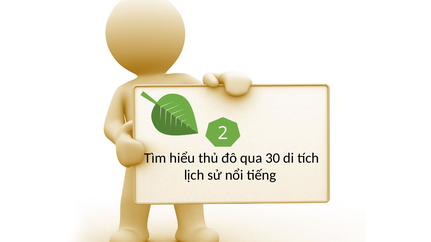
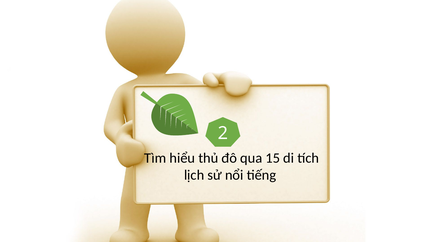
30: 30 -> 15
